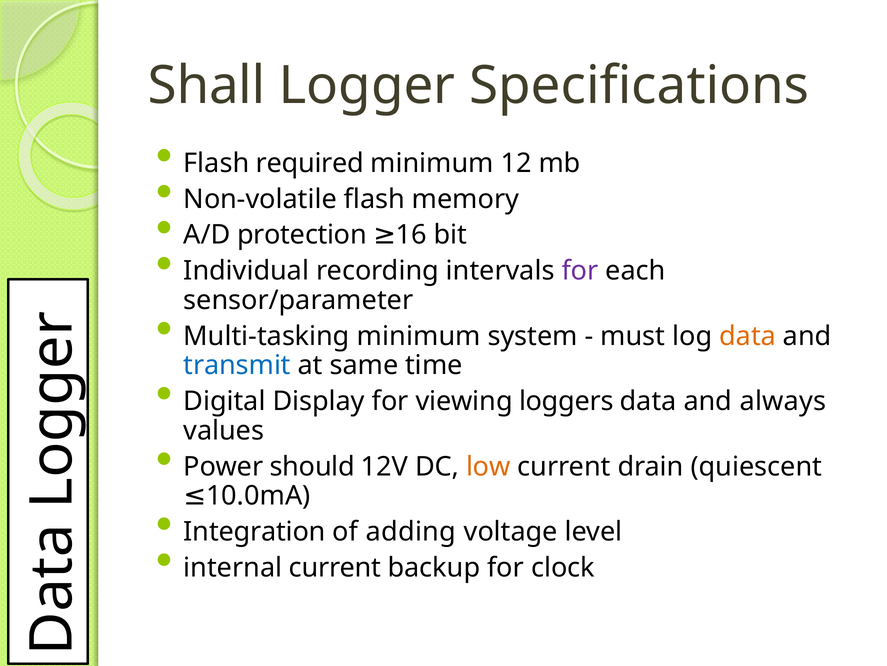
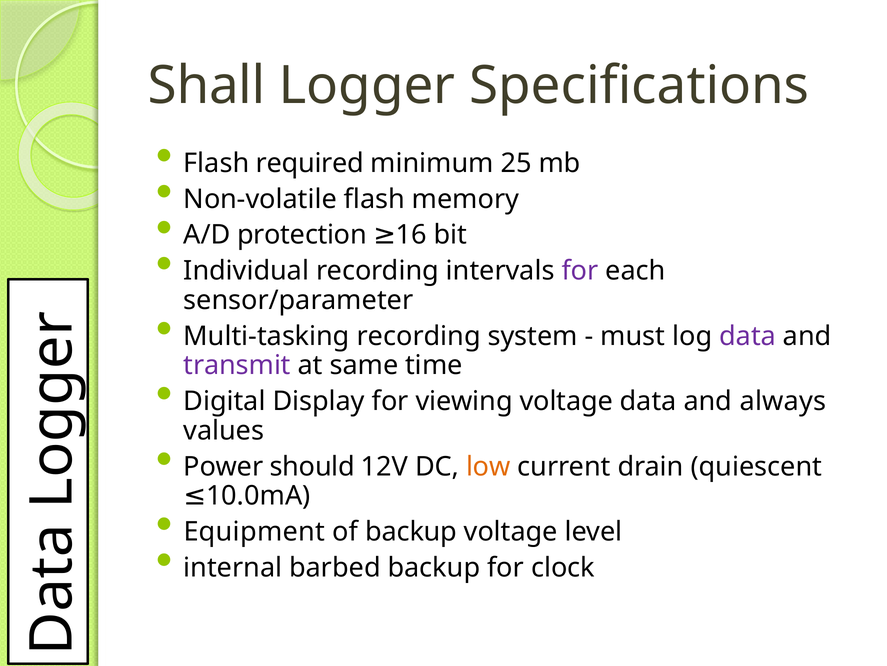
12: 12 -> 25
Multi-tasking minimum: minimum -> recording
data at (748, 336) colour: orange -> purple
transmit colour: blue -> purple
viewing loggers: loggers -> voltage
Integration: Integration -> Equipment
of adding: adding -> backup
internal current: current -> barbed
